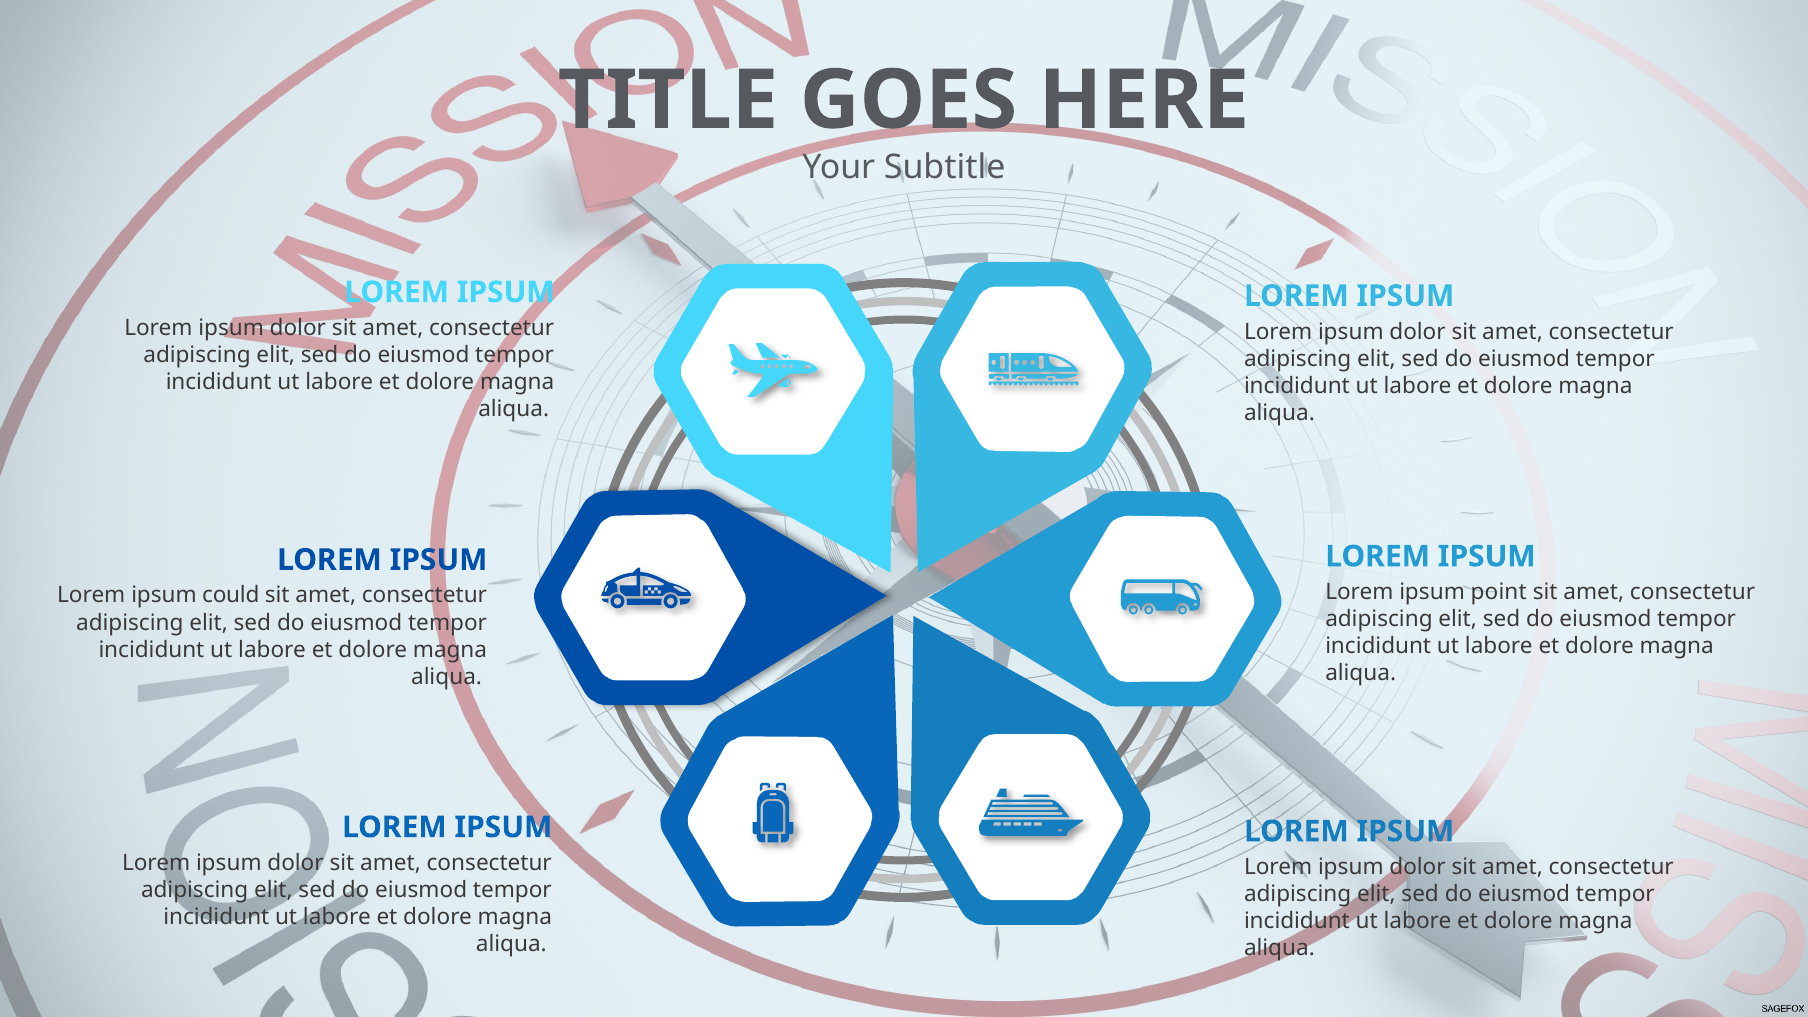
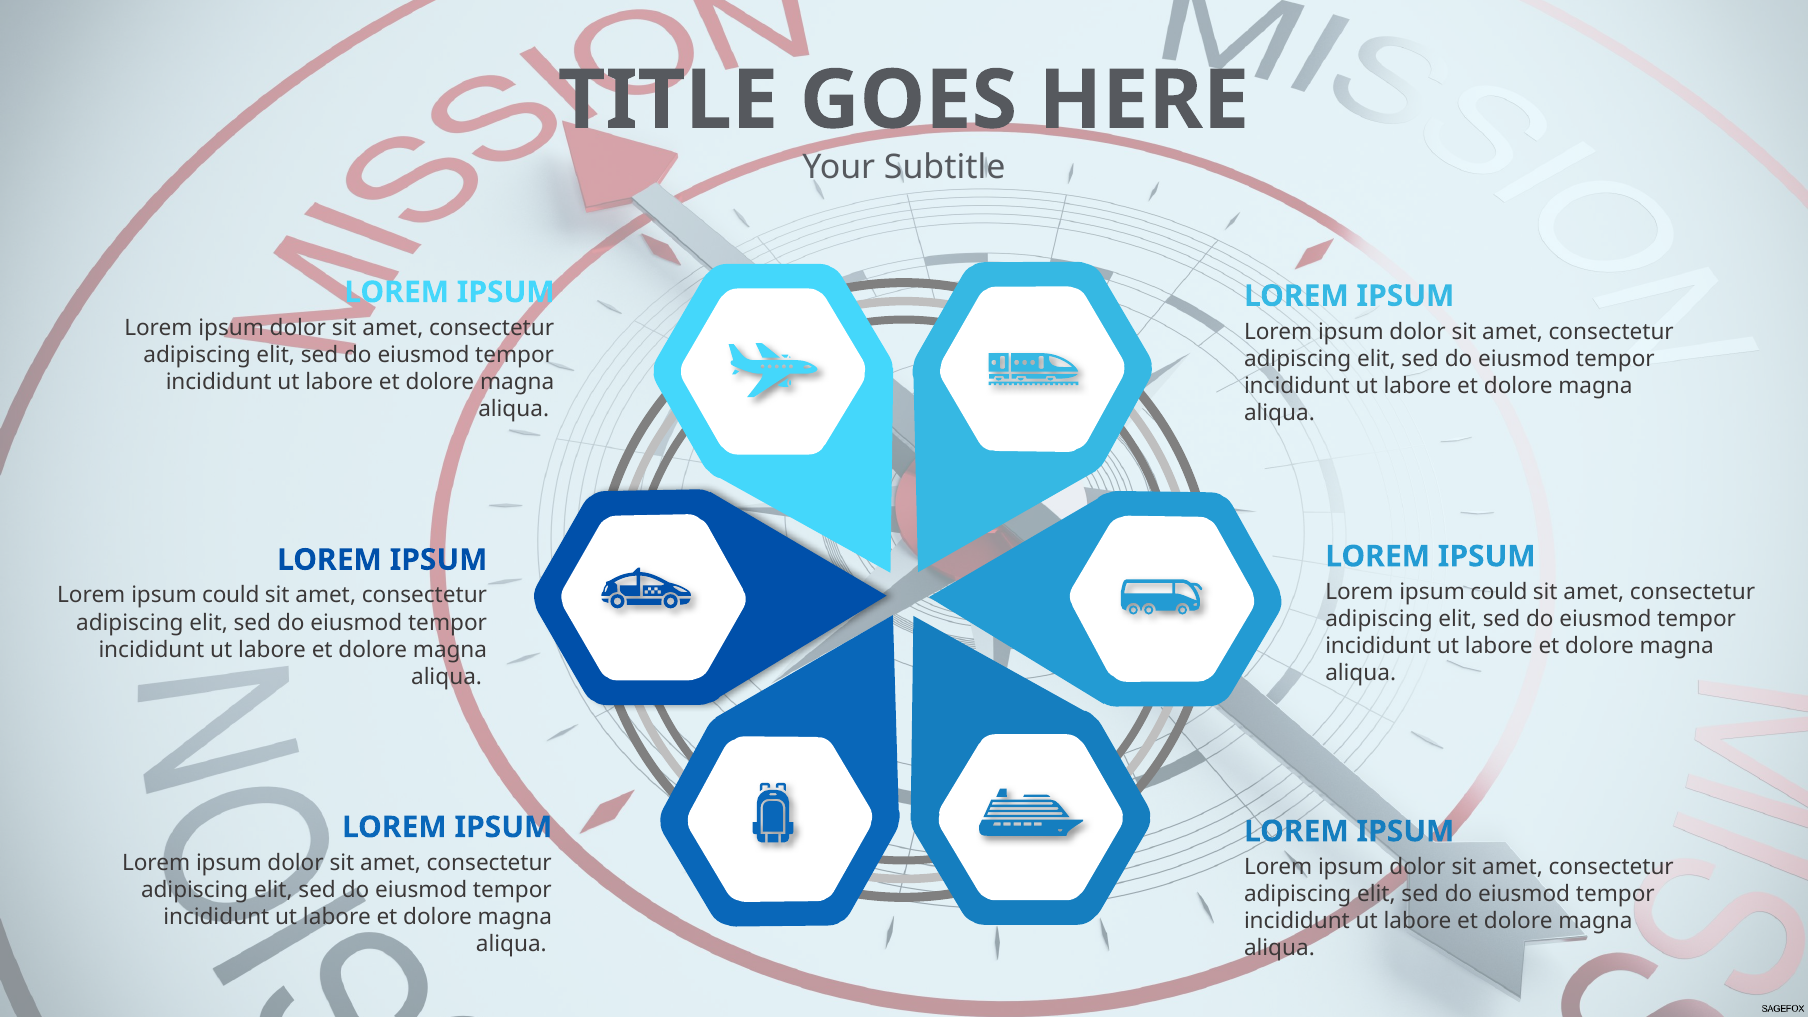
point at (1499, 592): point -> could
